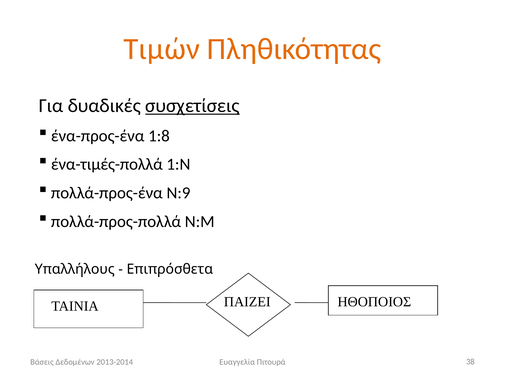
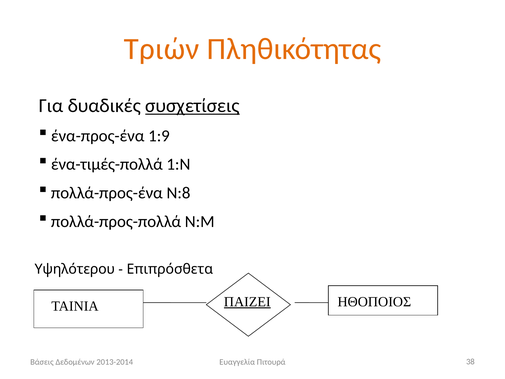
Τιμών: Τιμών -> Τριών
1:8: 1:8 -> 1:9
Ν:9: Ν:9 -> Ν:8
Υπαλλήλους: Υπαλλήλους -> Υψηλότερου
ΠΑΙΖΕΙ underline: none -> present
